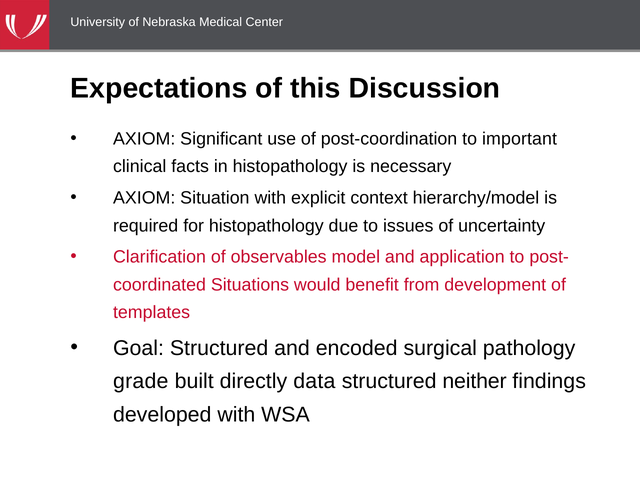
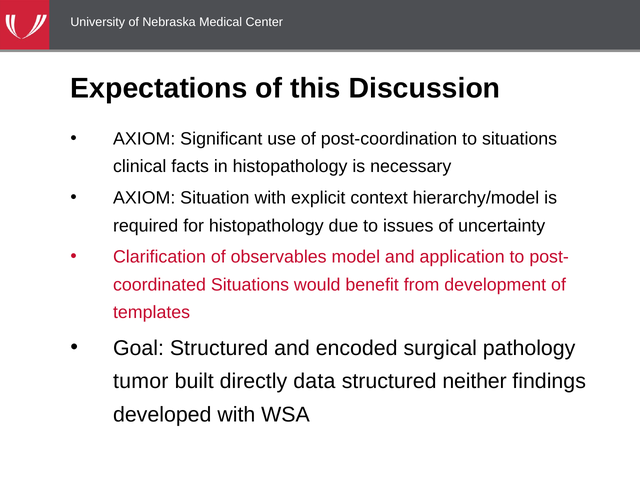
to important: important -> situations
grade: grade -> tumor
